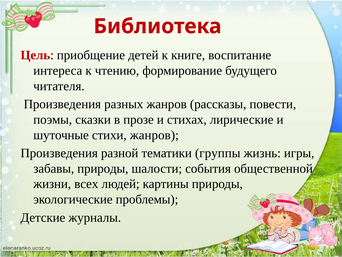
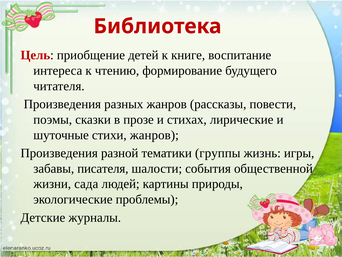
забавы природы: природы -> писателя
всех: всех -> сада
